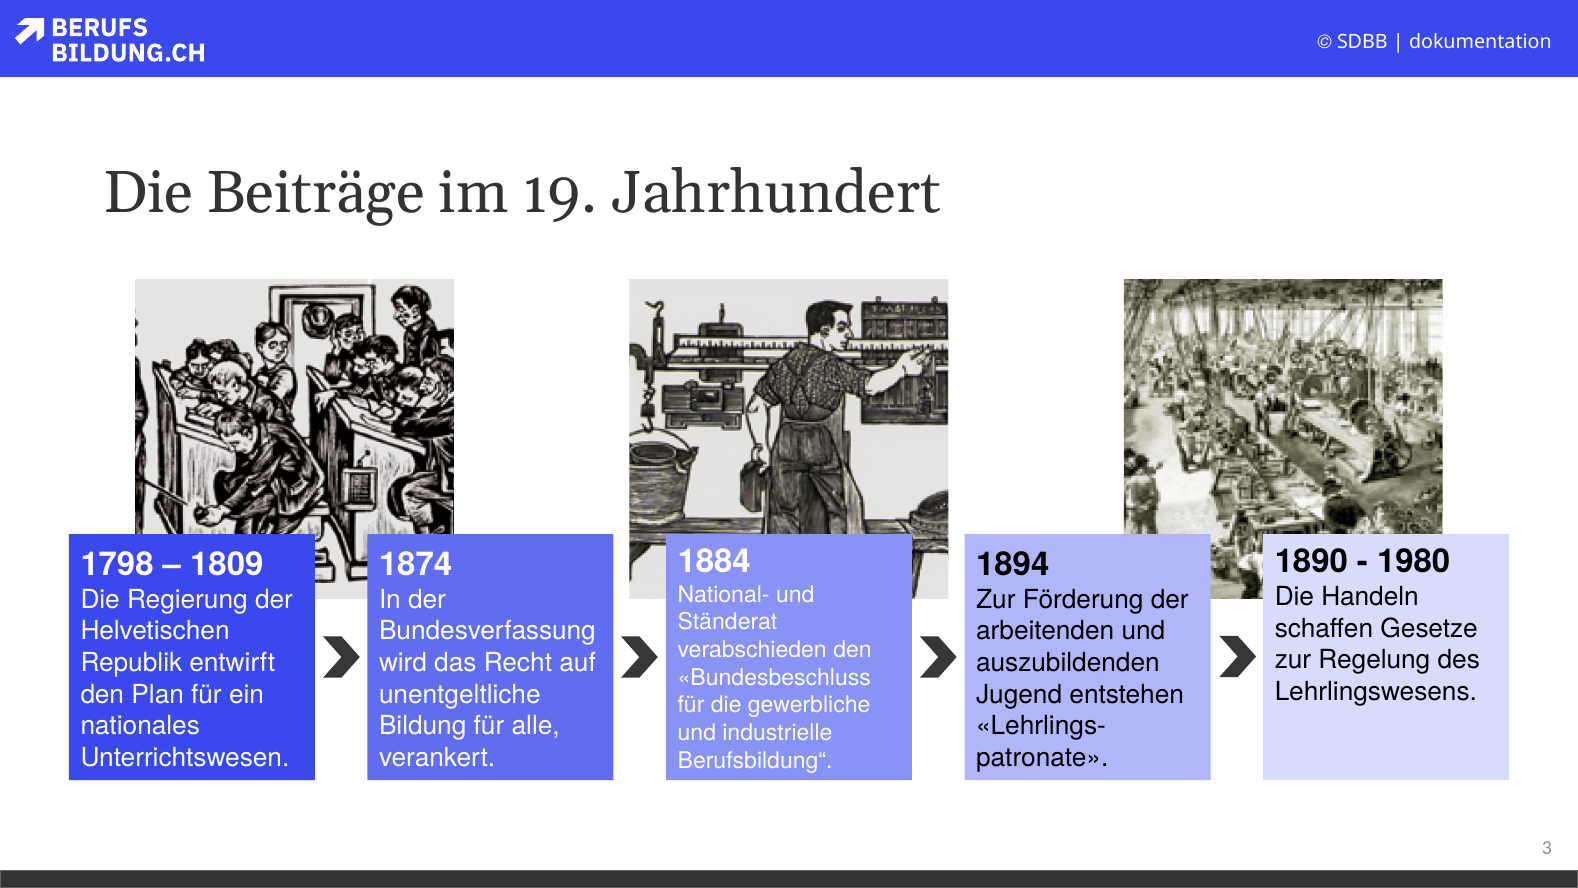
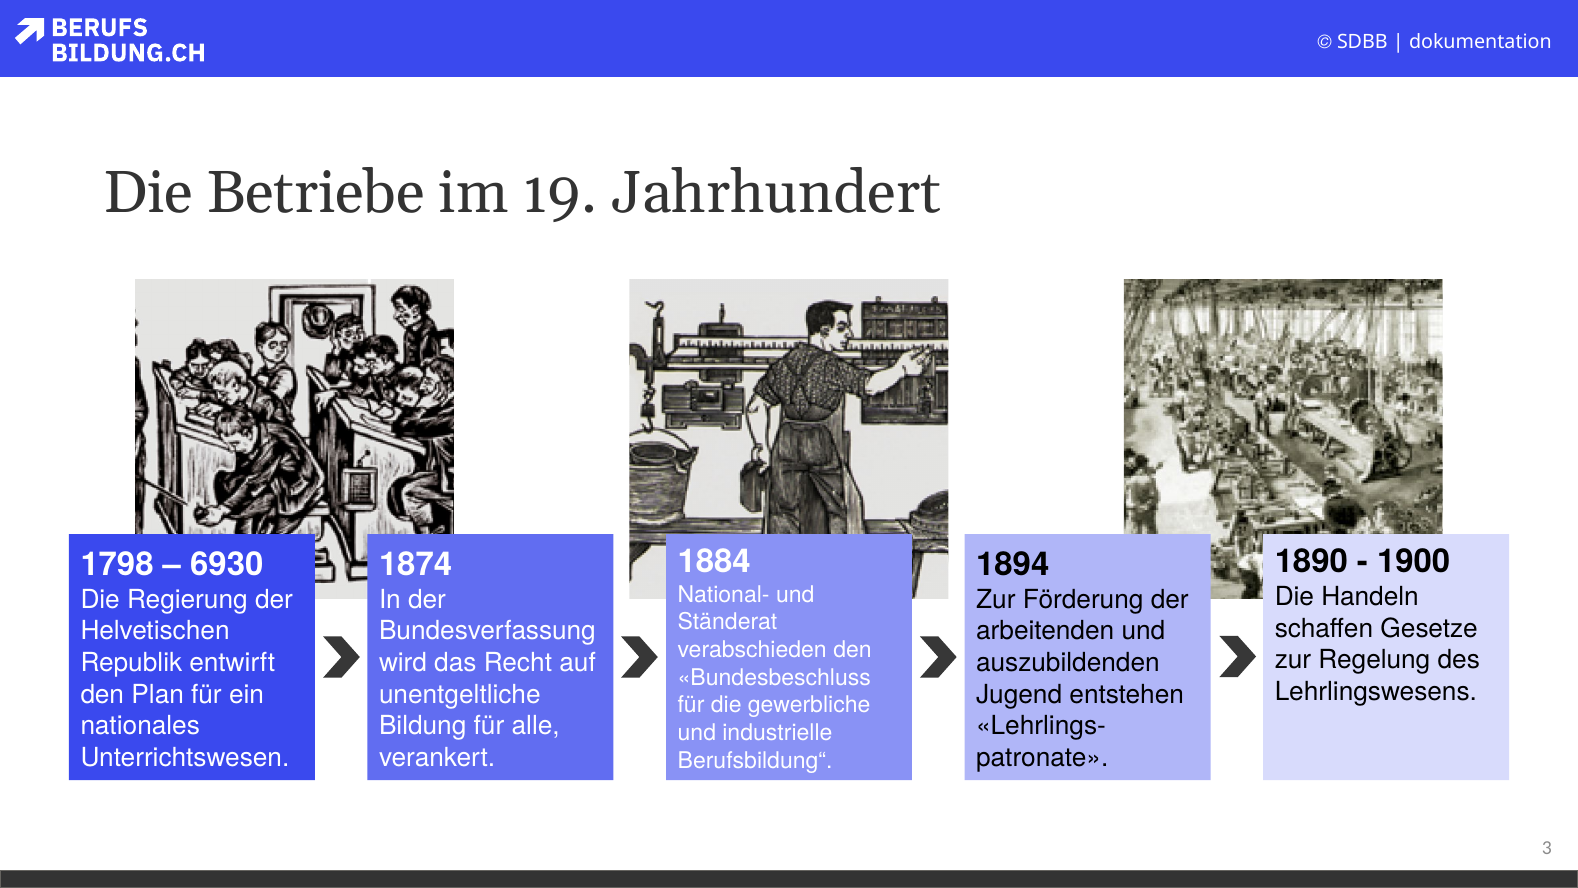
Beiträge: Beiträge -> Betriebe
1980: 1980 -> 1900
1809: 1809 -> 6930
